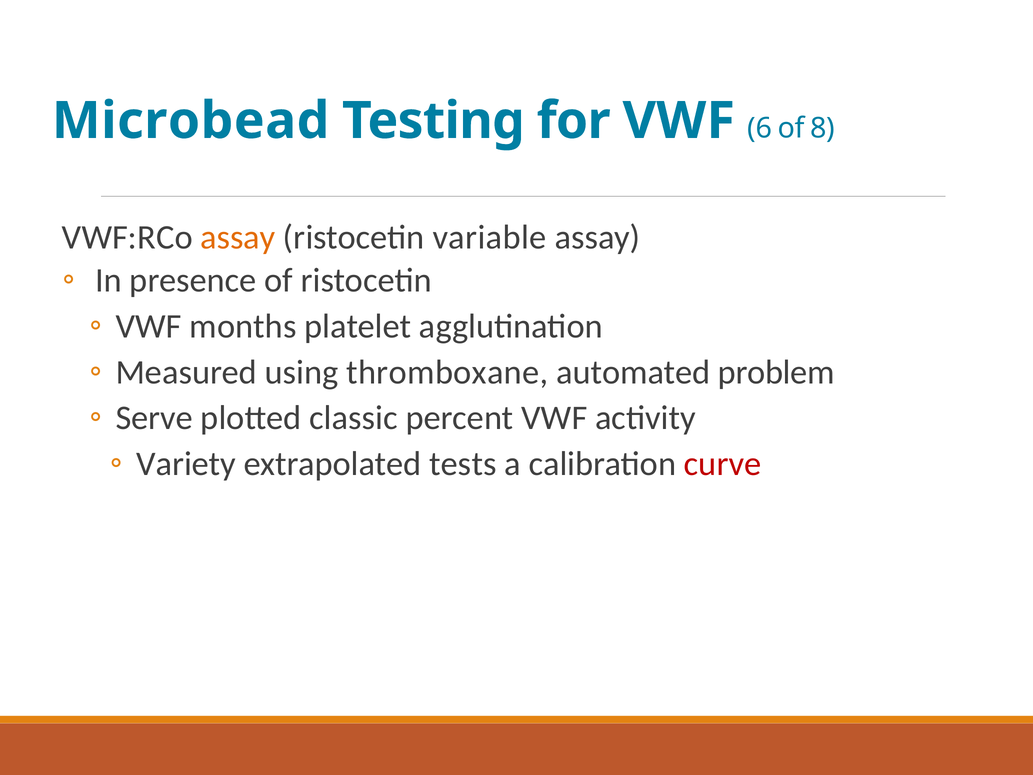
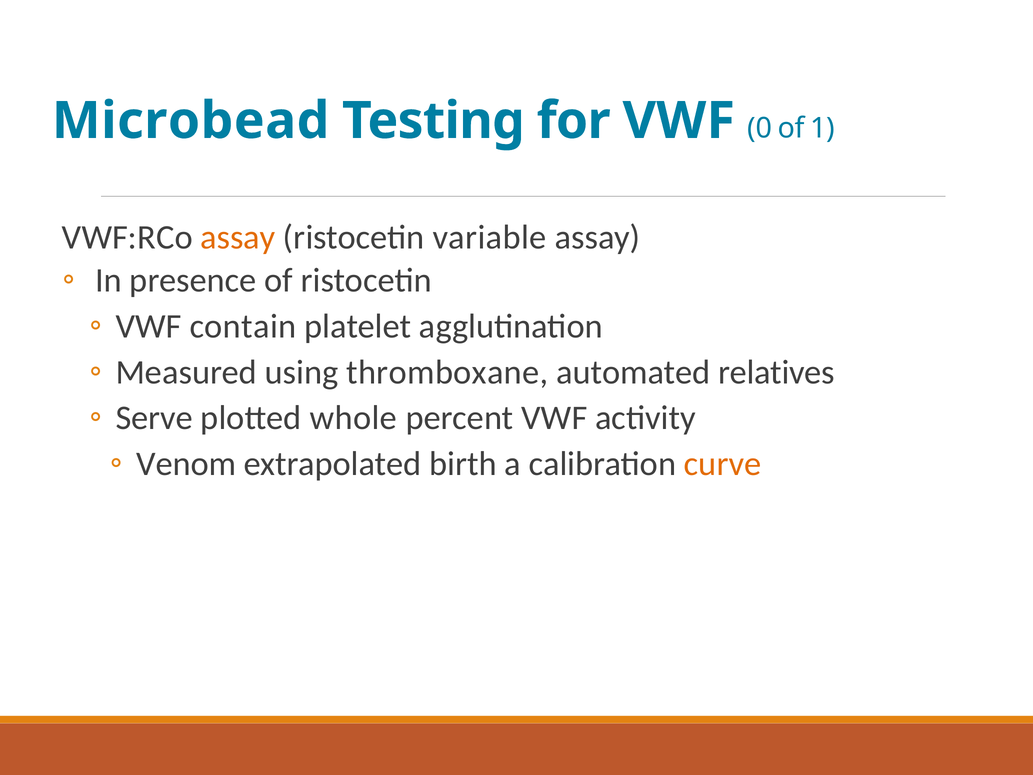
6: 6 -> 0
8: 8 -> 1
months: months -> contain
problem: problem -> relatives
classic: classic -> whole
Variety: Variety -> Venom
tests: tests -> birth
curve colour: red -> orange
